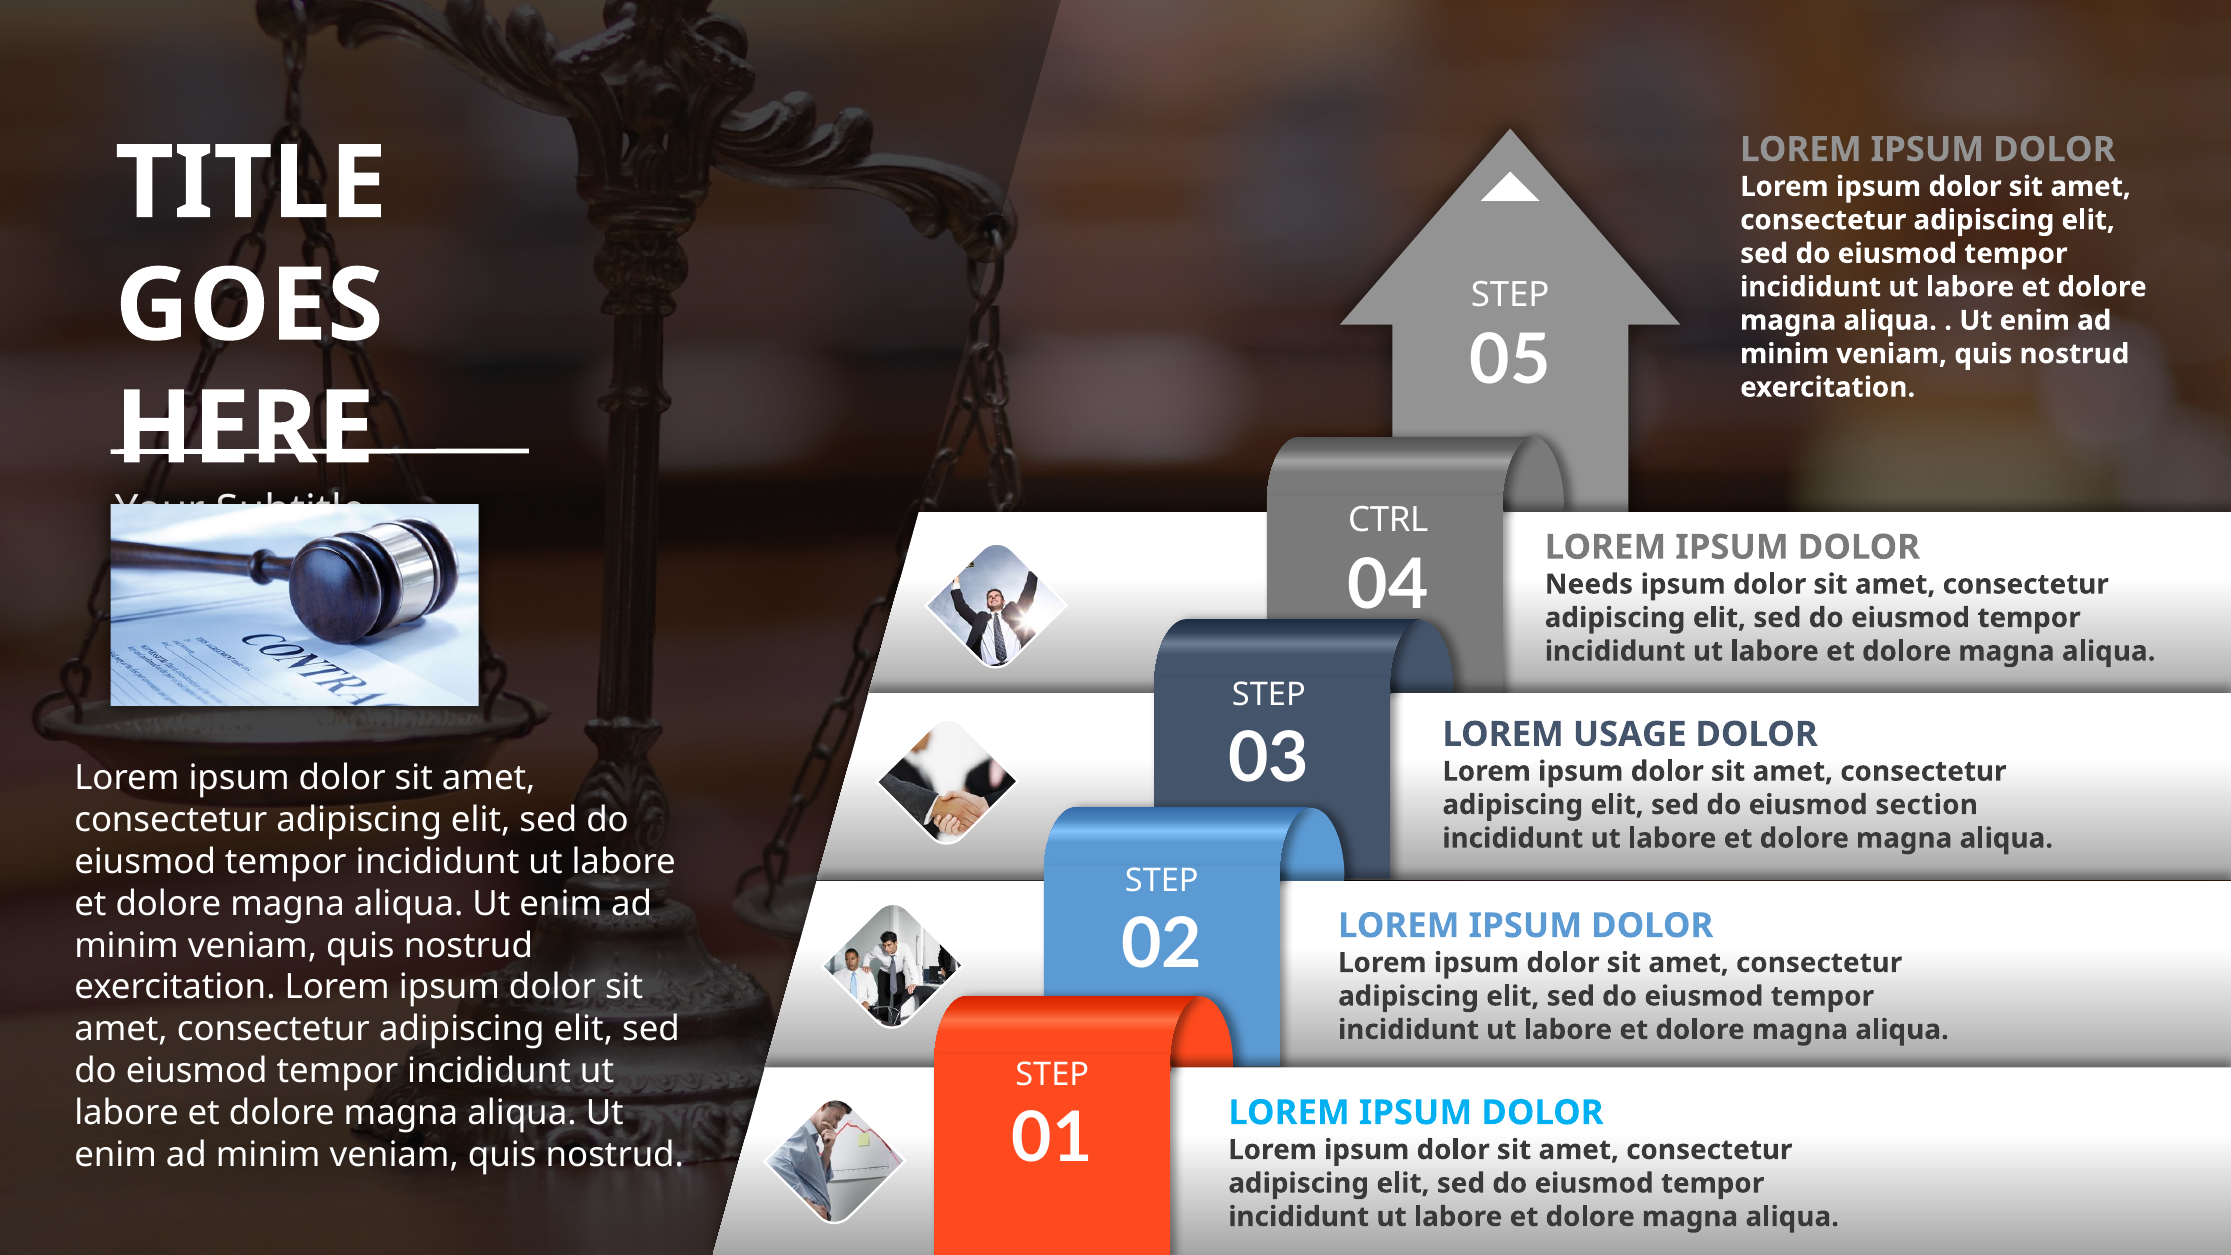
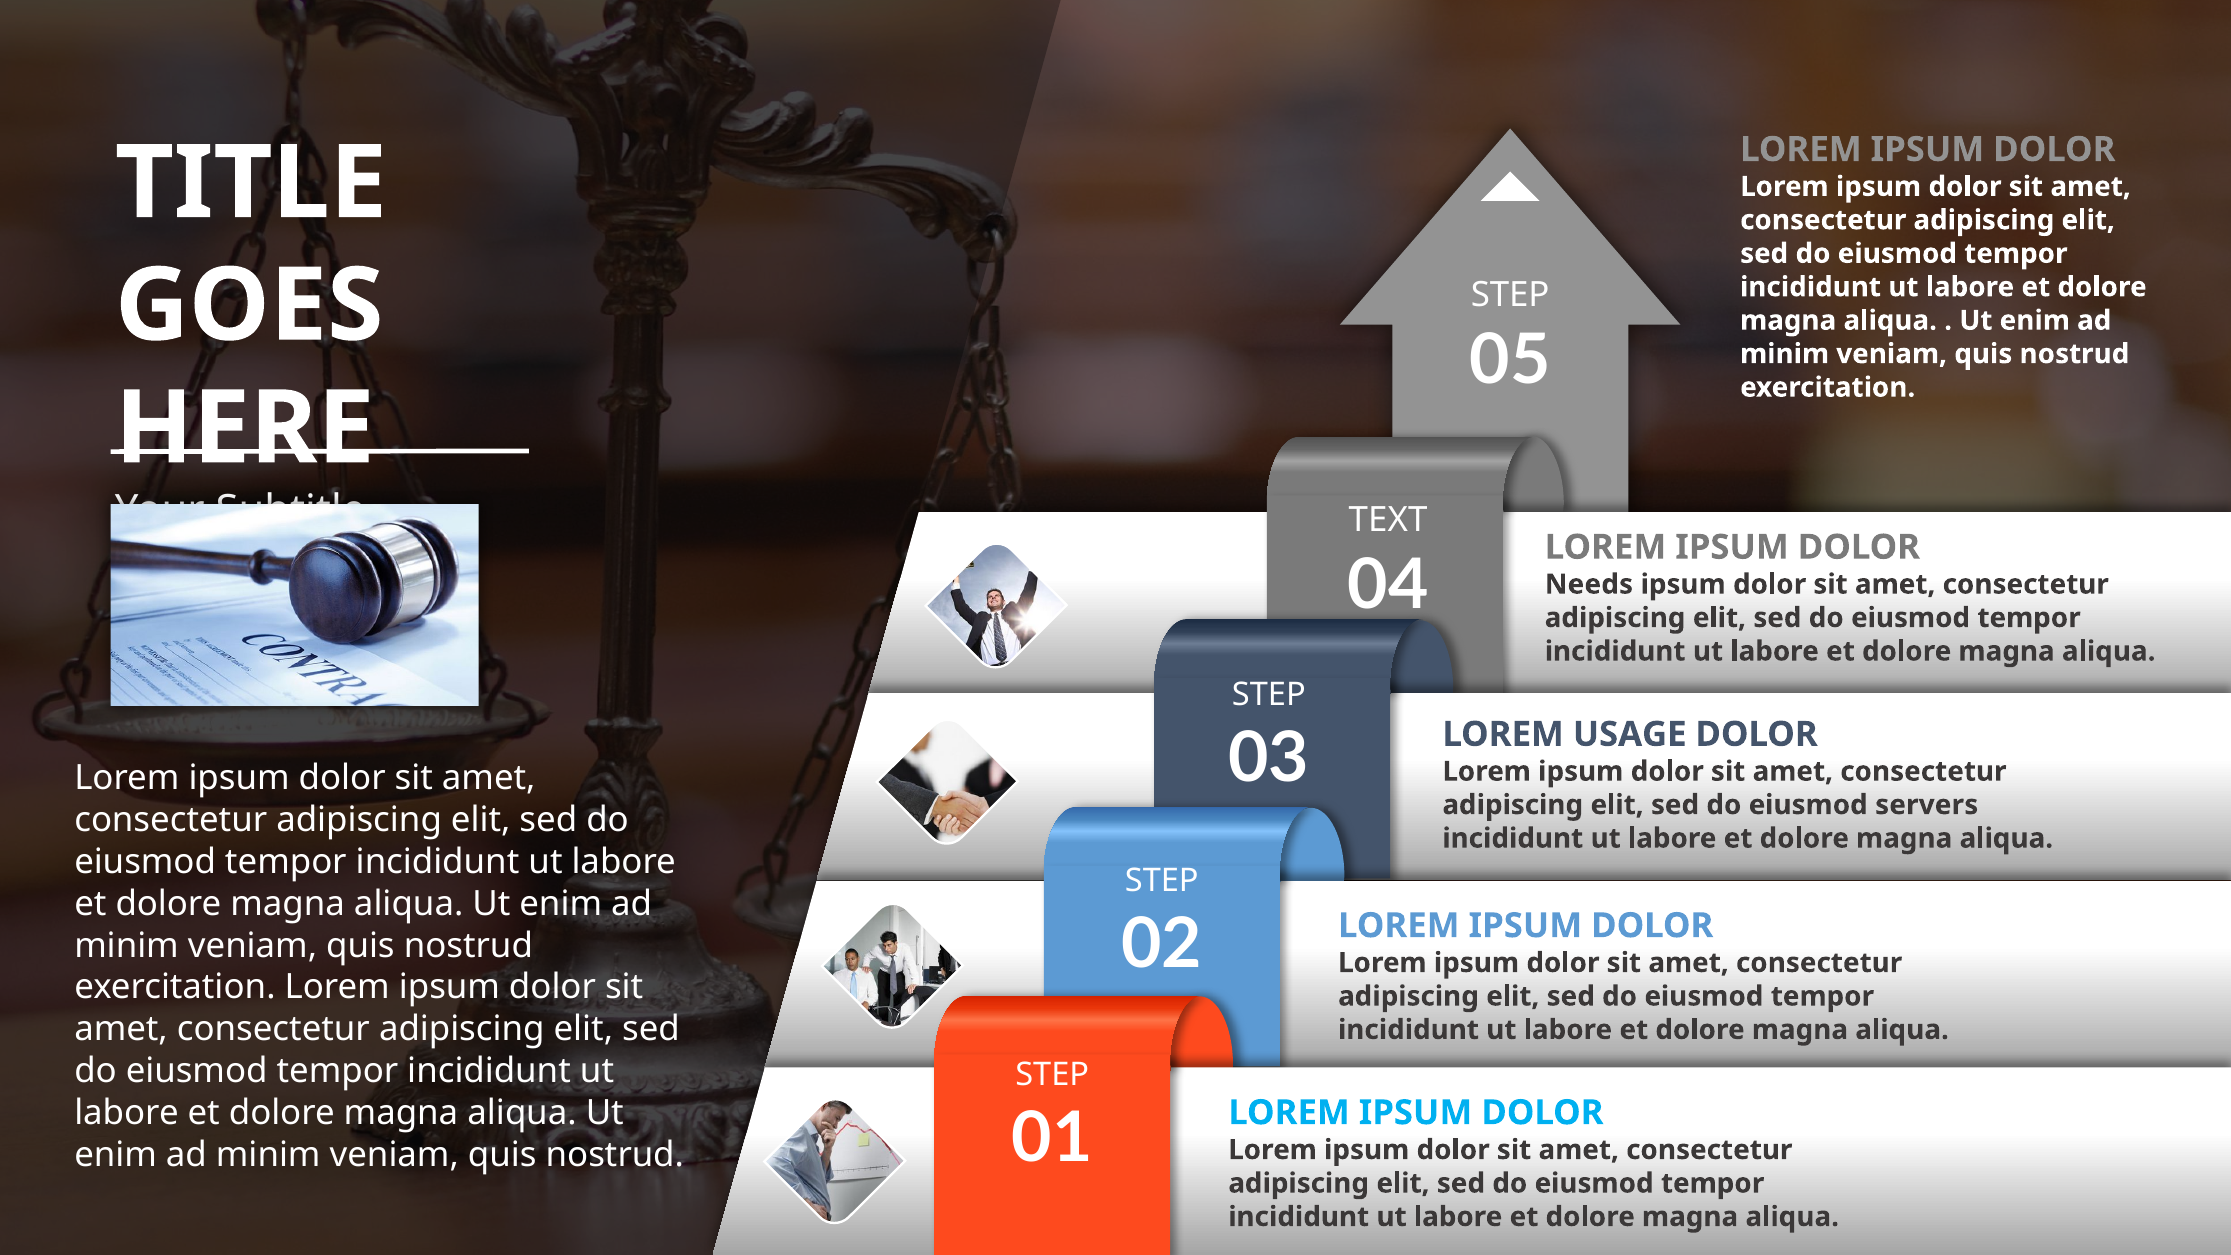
CTRL: CTRL -> TEXT
section: section -> servers
